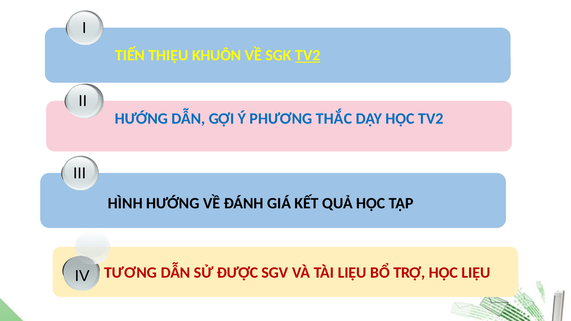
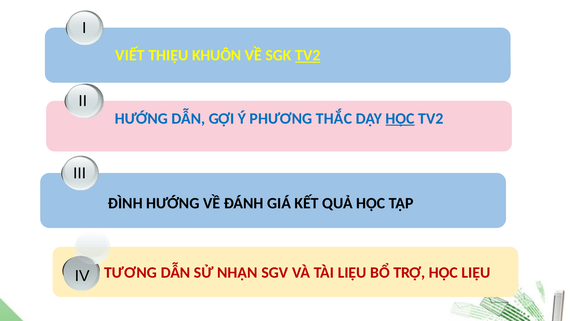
TIẾN: TIẾN -> VIẾT
HỌC at (400, 119) underline: none -> present
HÌNH: HÌNH -> ĐÌNH
ĐƯỢC: ĐƯỢC -> NHẬN
